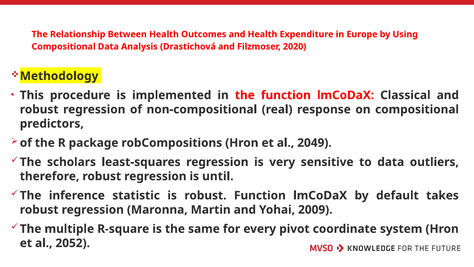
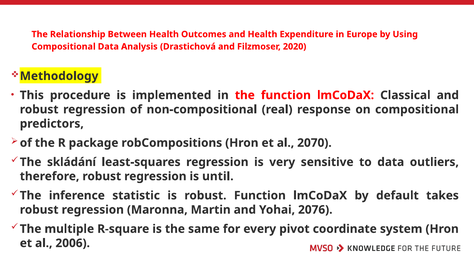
2049: 2049 -> 2070
scholars: scholars -> skládání
2009: 2009 -> 2076
2052: 2052 -> 2006
